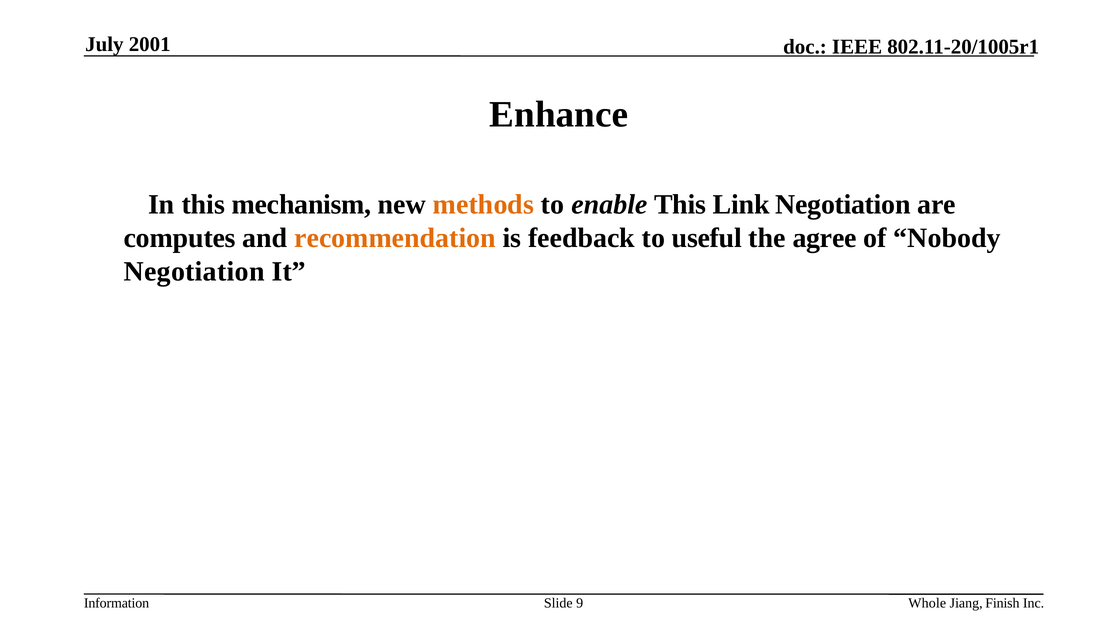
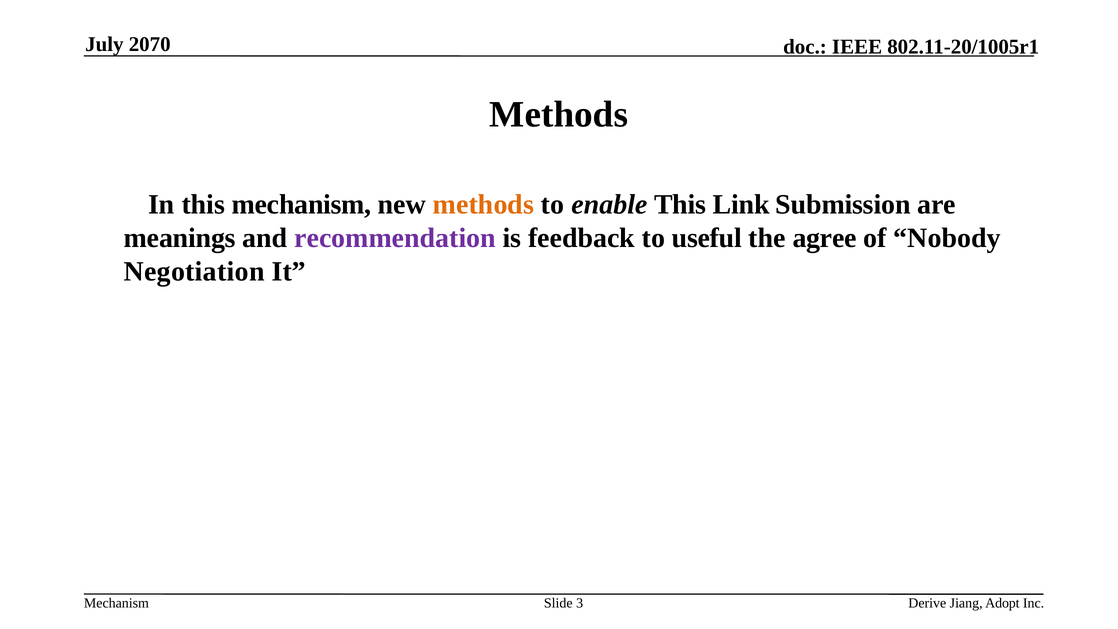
2001: 2001 -> 2070
Enhance at (559, 114): Enhance -> Methods
Link Negotiation: Negotiation -> Submission
computes: computes -> meanings
recommendation colour: orange -> purple
Information at (117, 603): Information -> Mechanism
9: 9 -> 3
Whole: Whole -> Derive
Finish: Finish -> Adopt
